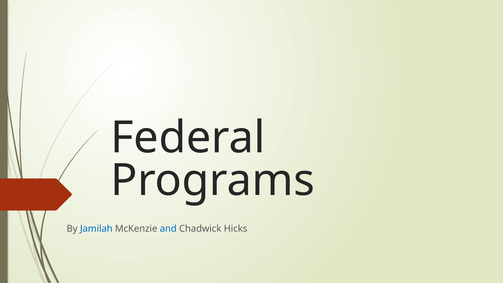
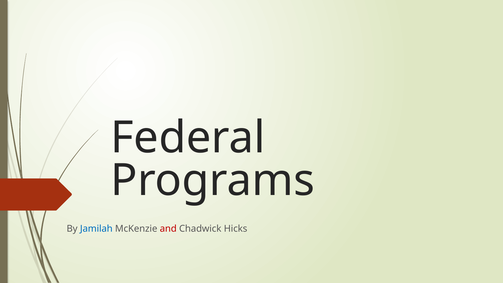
and colour: blue -> red
